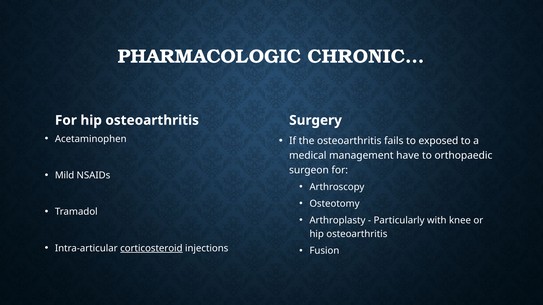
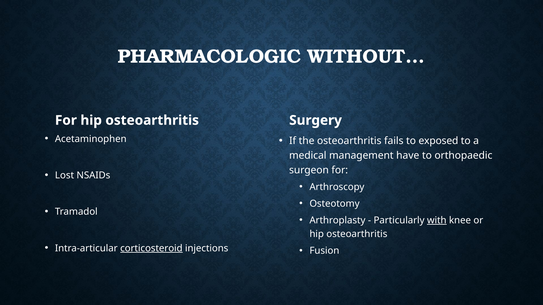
CHRONIC…: CHRONIC… -> WITHOUT…
Mild: Mild -> Lost
with underline: none -> present
